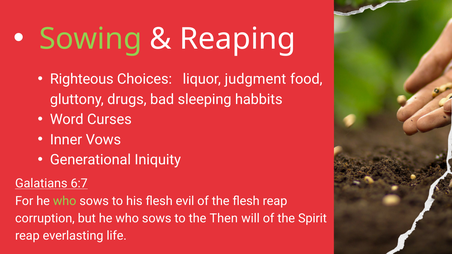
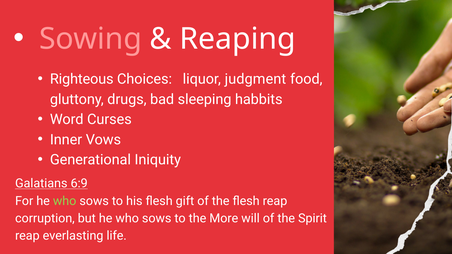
Sowing colour: light green -> pink
6:7: 6:7 -> 6:9
evil: evil -> gift
Then: Then -> More
